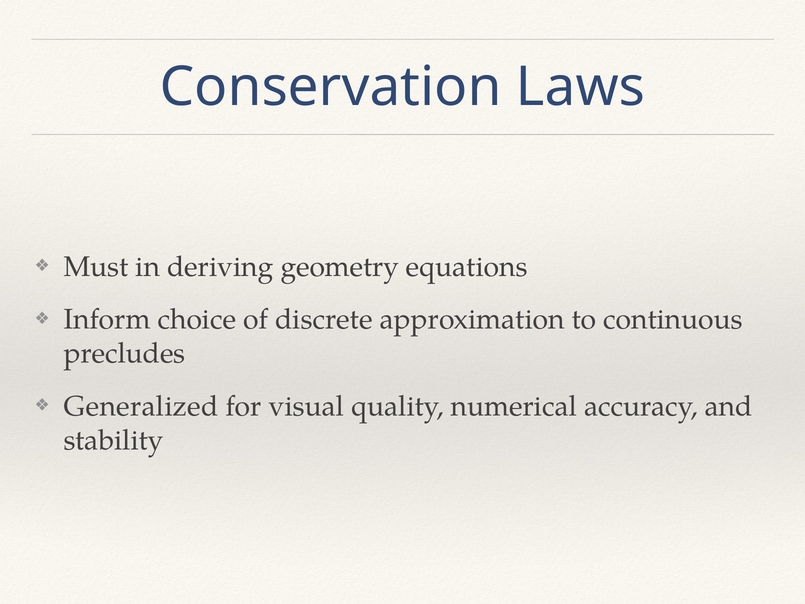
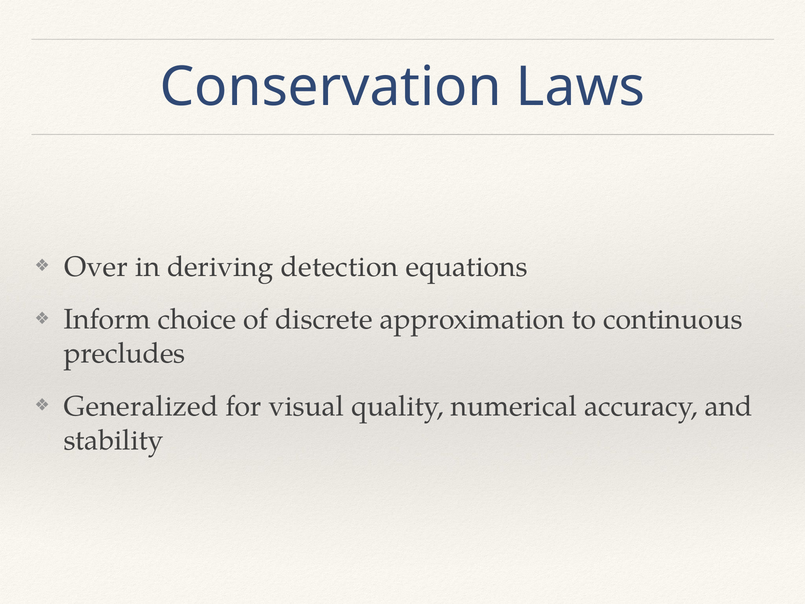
Must: Must -> Over
geometry: geometry -> detection
